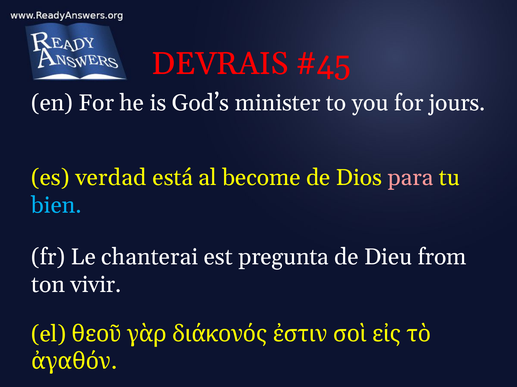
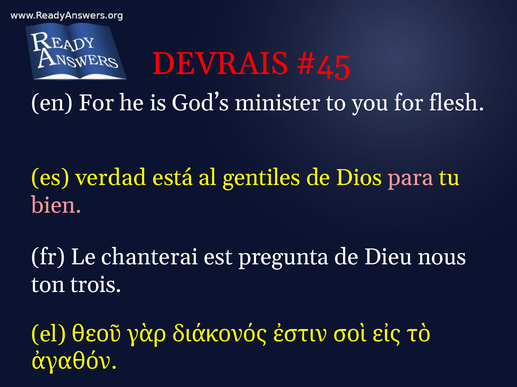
jours: jours -> flesh
become: become -> gentiles
bien colour: light blue -> pink
from: from -> nous
vivir: vivir -> trois
